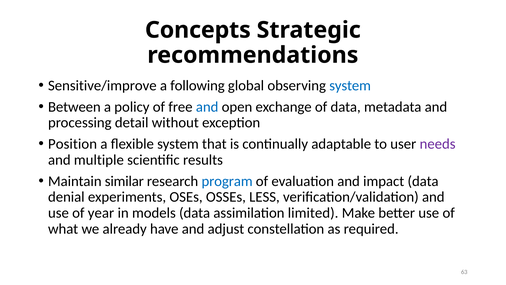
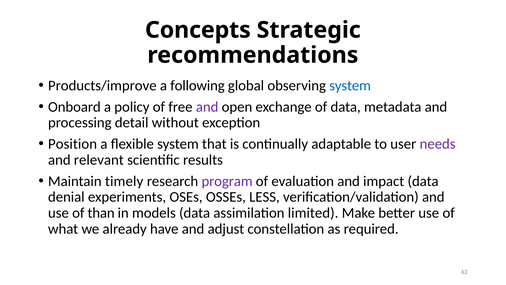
Sensitive/improve: Sensitive/improve -> Products/improve
Between: Between -> Onboard
and at (207, 107) colour: blue -> purple
multiple: multiple -> relevant
similar: similar -> timely
program colour: blue -> purple
year: year -> than
